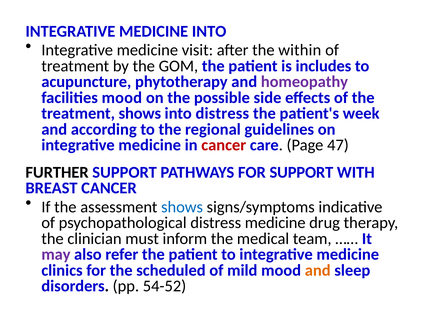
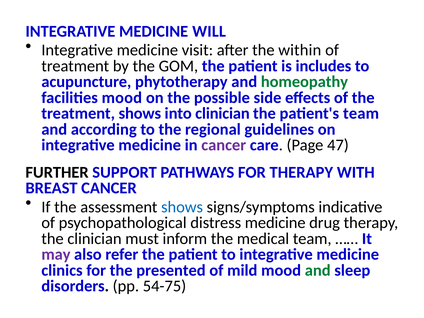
MEDICINE INTO: INTO -> WILL
homeopathy colour: purple -> green
into distress: distress -> clinician
patient's week: week -> team
cancer at (224, 145) colour: red -> purple
FOR SUPPORT: SUPPORT -> THERAPY
scheduled: scheduled -> presented
and at (318, 270) colour: orange -> green
54-52: 54-52 -> 54-75
